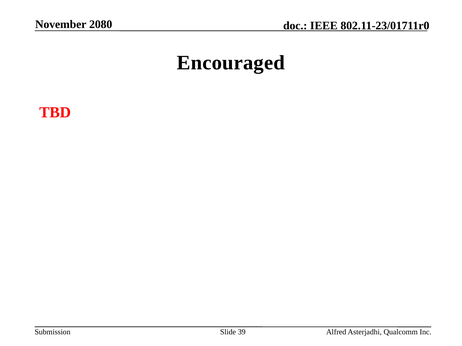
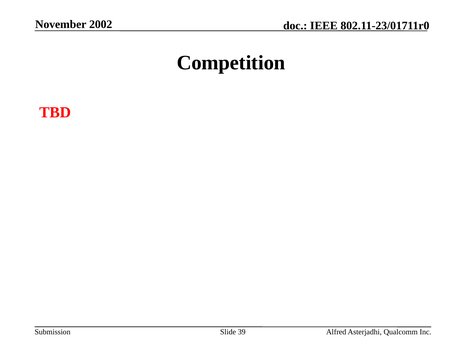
2080: 2080 -> 2002
Encouraged: Encouraged -> Competition
